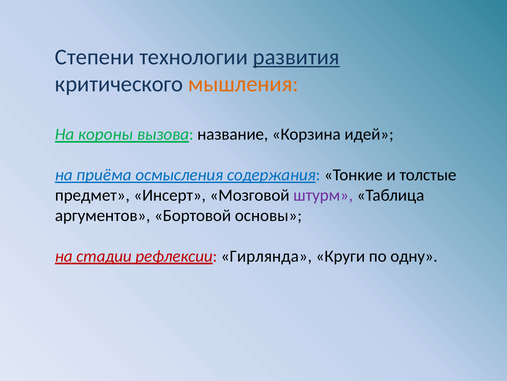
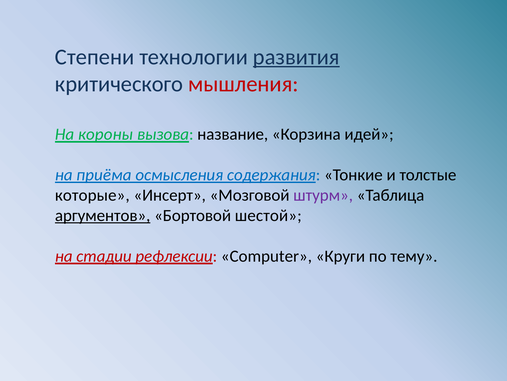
мышления colour: orange -> red
предмет: предмет -> которые
аргументов underline: none -> present
основы: основы -> шестой
Гирлянда: Гирлянда -> Computer
одну: одну -> тему
